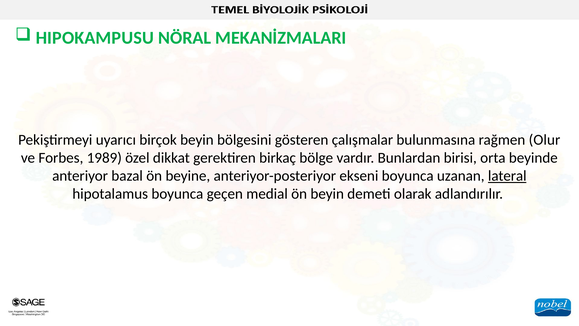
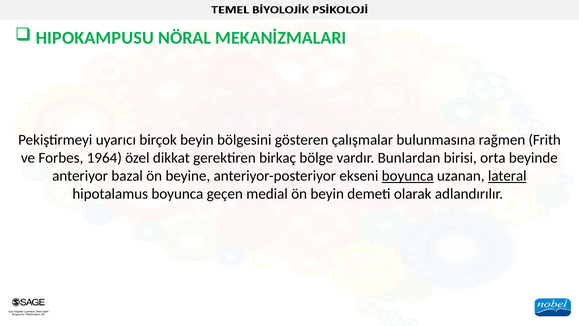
Olur: Olur -> Frith
1989: 1989 -> 1964
boyunca at (408, 176) underline: none -> present
